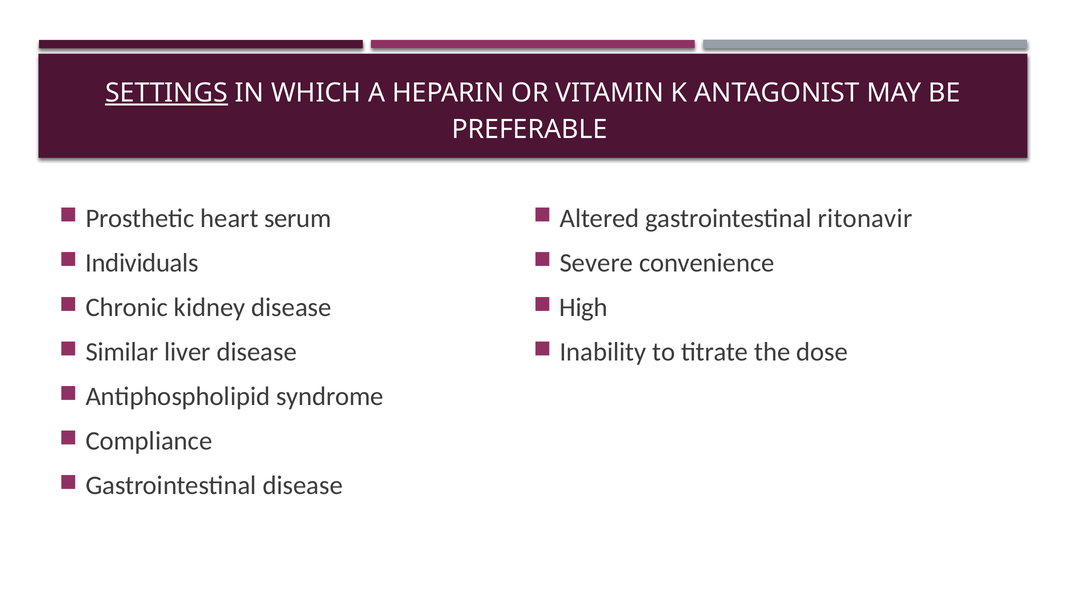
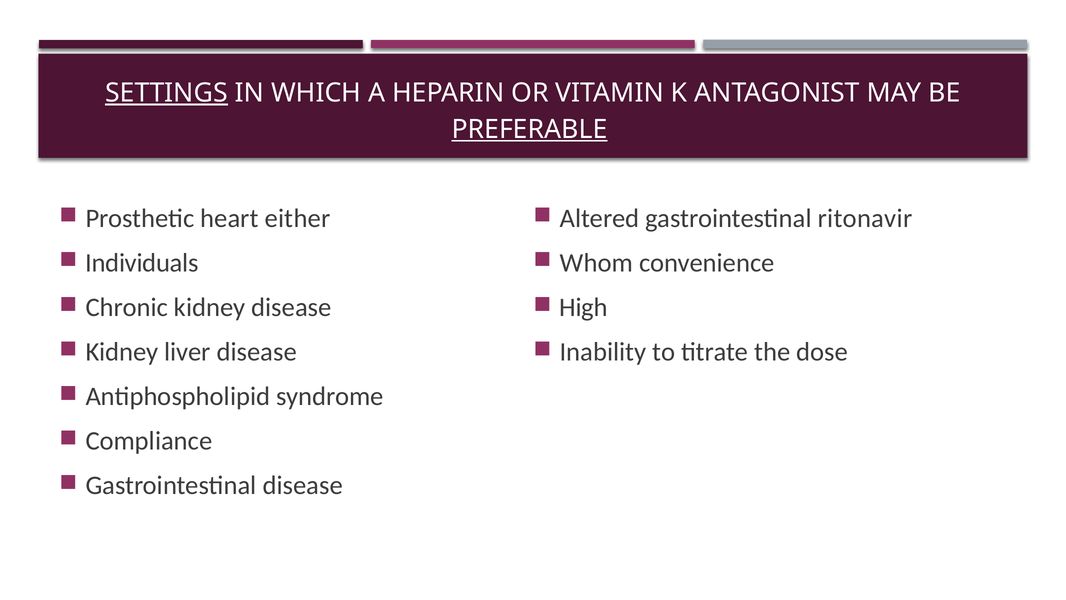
PREFERABLE underline: none -> present
serum: serum -> either
Severe: Severe -> Whom
Similar at (122, 352): Similar -> Kidney
